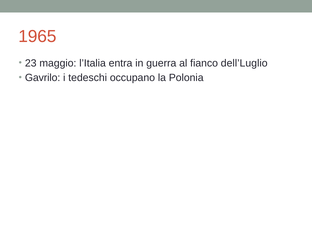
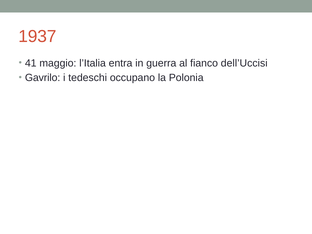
1965: 1965 -> 1937
23: 23 -> 41
dell’Luglio: dell’Luglio -> dell’Uccisi
